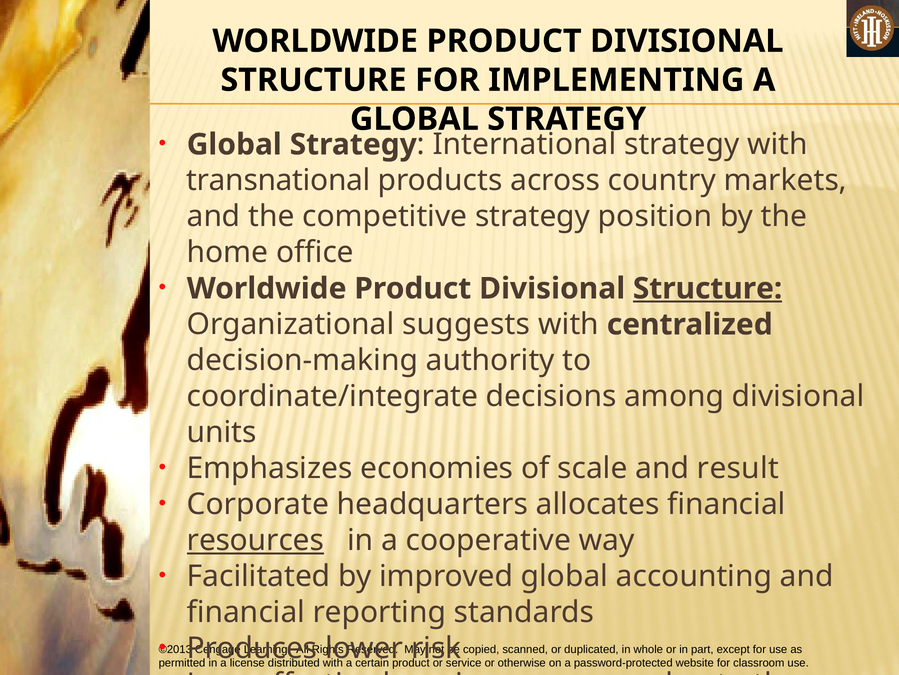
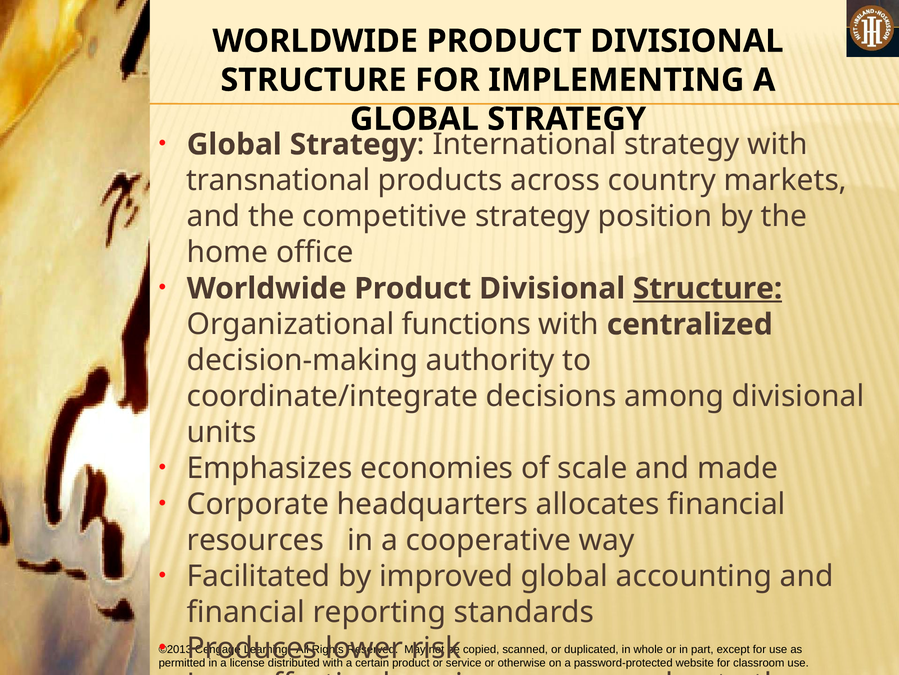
suggests: suggests -> functions
result: result -> made
resources underline: present -> none
